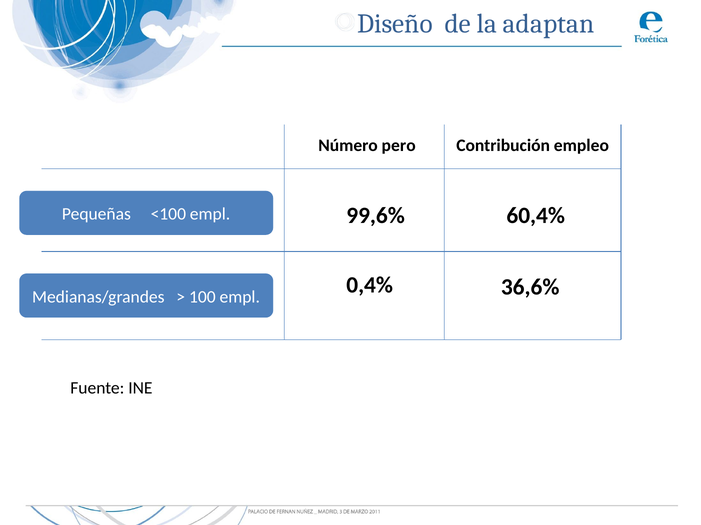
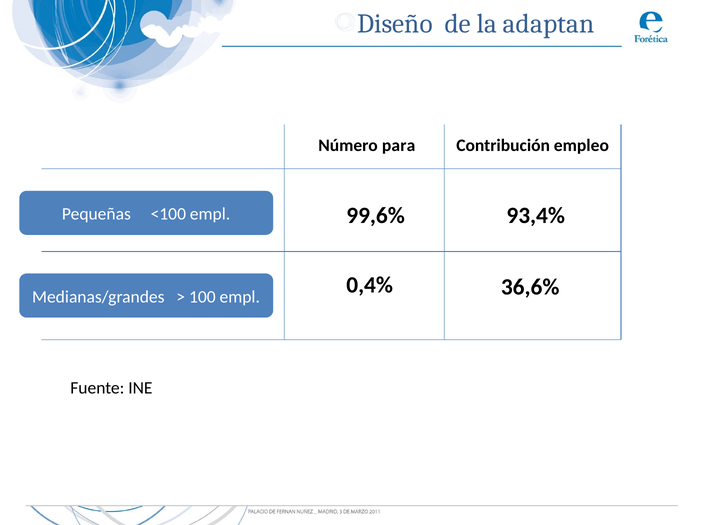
pero: pero -> para
60,4%: 60,4% -> 93,4%
